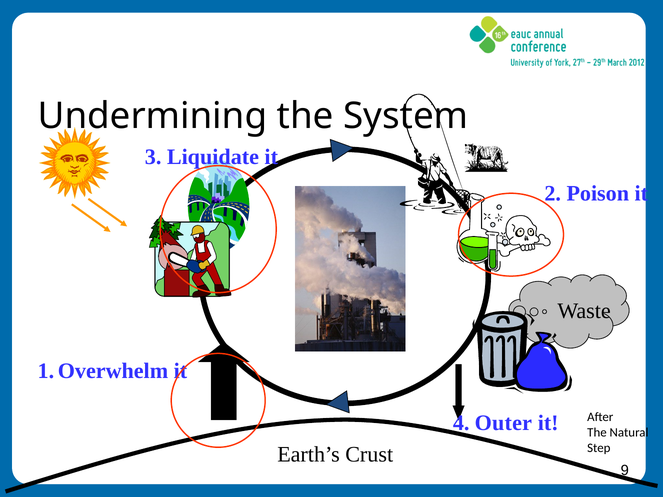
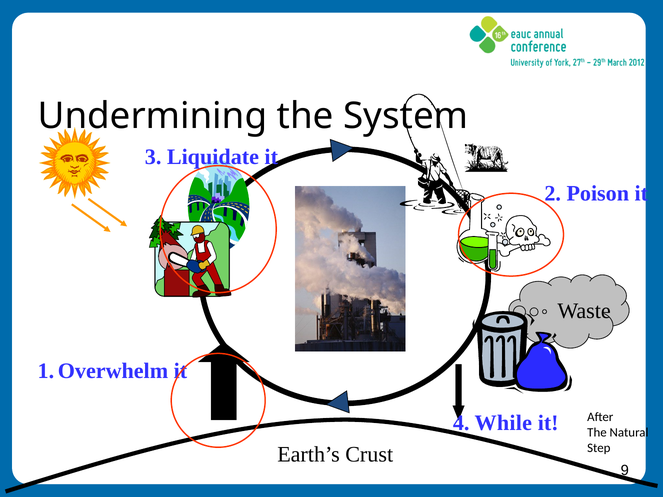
Outer: Outer -> While
